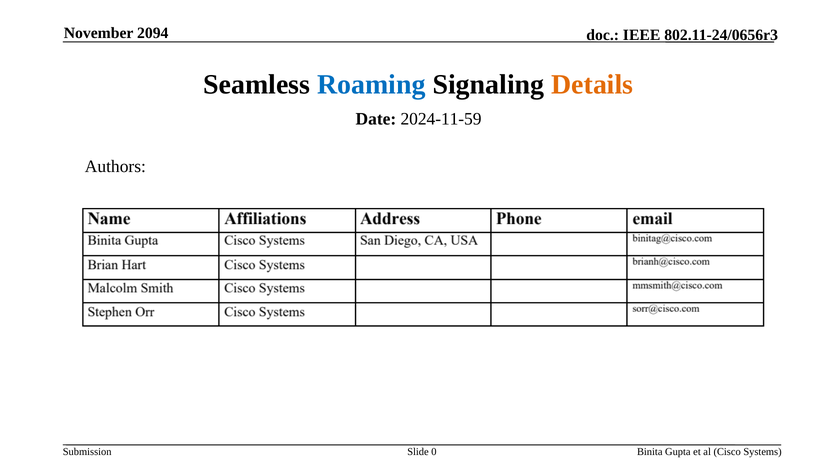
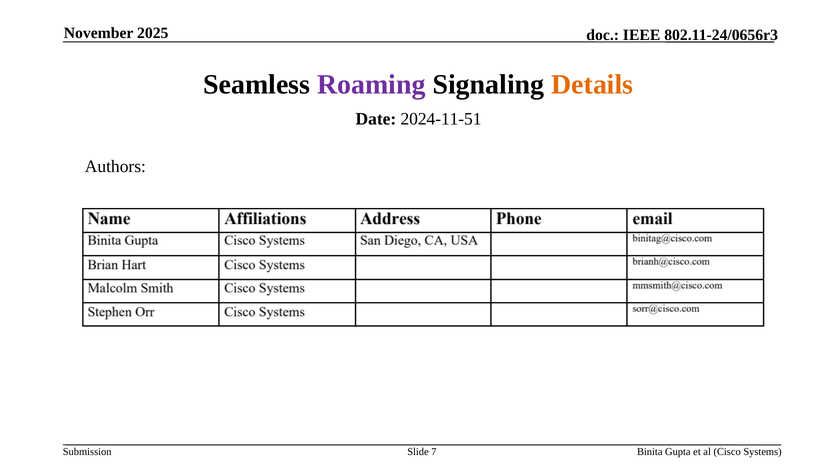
2094: 2094 -> 2025
Roaming colour: blue -> purple
2024-11-59: 2024-11-59 -> 2024-11-51
0: 0 -> 7
